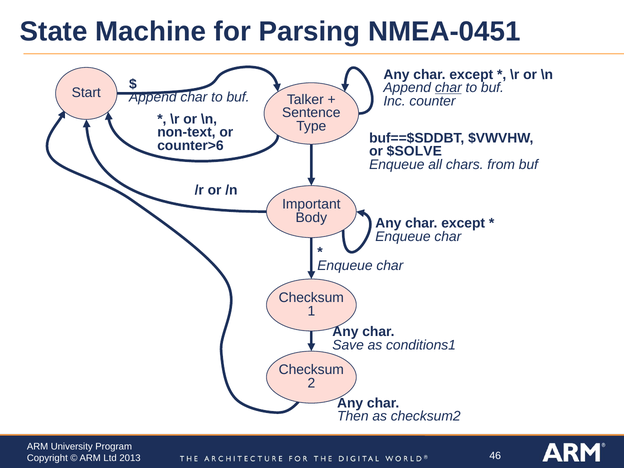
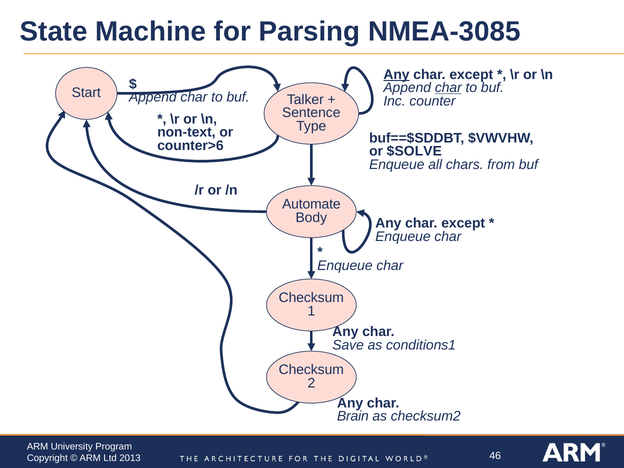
NMEA-0451: NMEA-0451 -> NMEA-3085
Any at (396, 75) underline: none -> present
Important: Important -> Automate
Then: Then -> Brain
